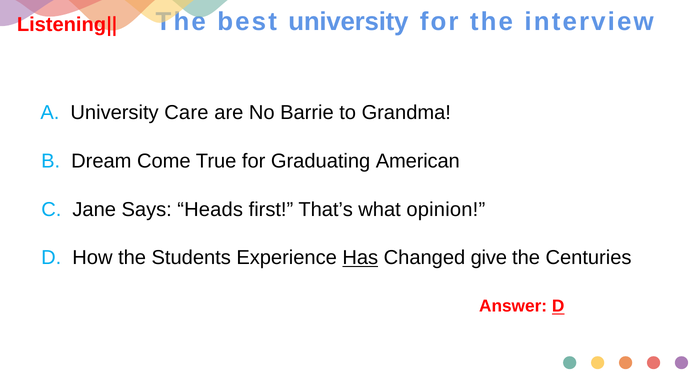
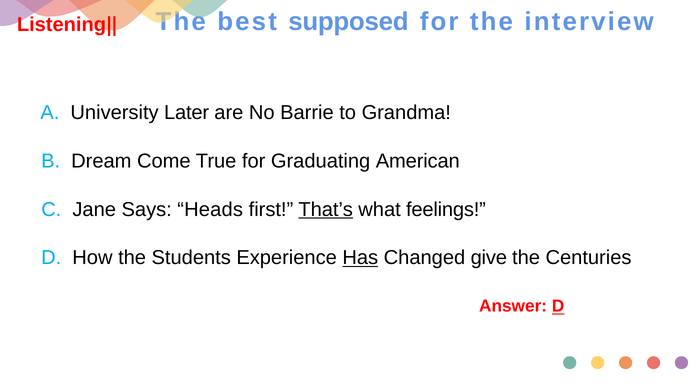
best university: university -> supposed
Care: Care -> Later
That’s underline: none -> present
opinion: opinion -> feelings
